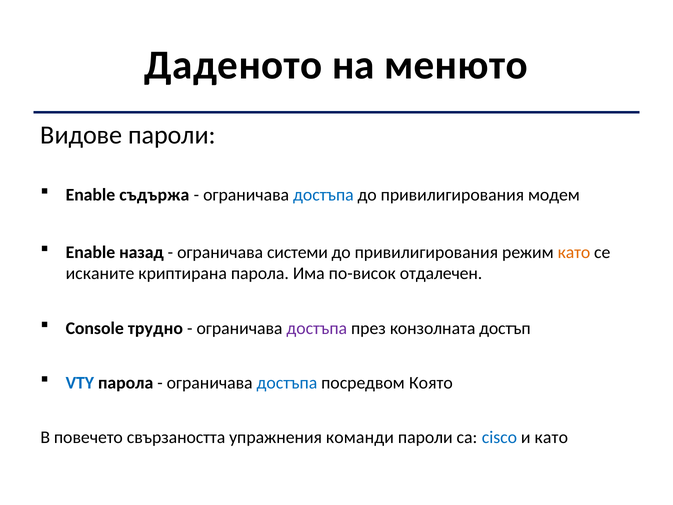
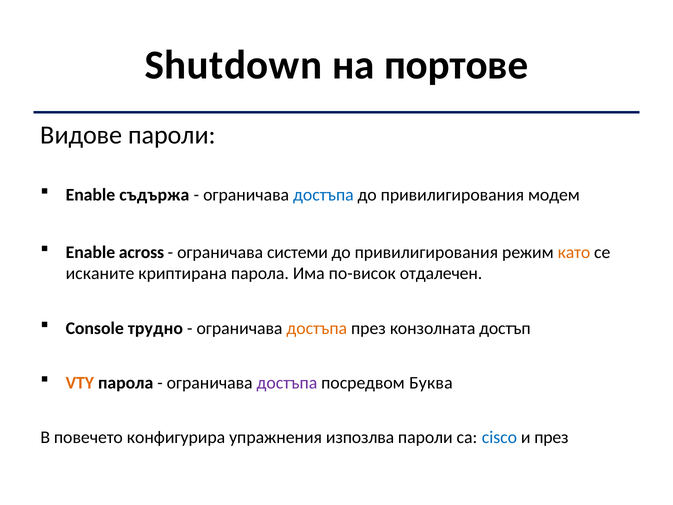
Даденото: Даденото -> Shutdown
менюто: менюто -> портове
назад: назад -> across
достъпа at (317, 328) colour: purple -> orange
VTY colour: blue -> orange
достъпа at (287, 383) colour: blue -> purple
Която: Която -> Буква
свързаността: свързаността -> конфигурира
команди: команди -> изпозлва
и като: като -> през
